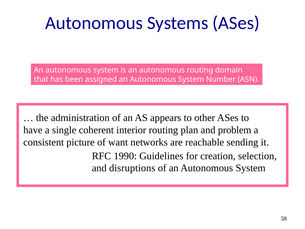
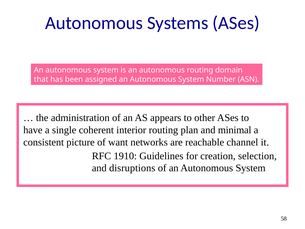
problem: problem -> minimal
sending: sending -> channel
1990: 1990 -> 1910
